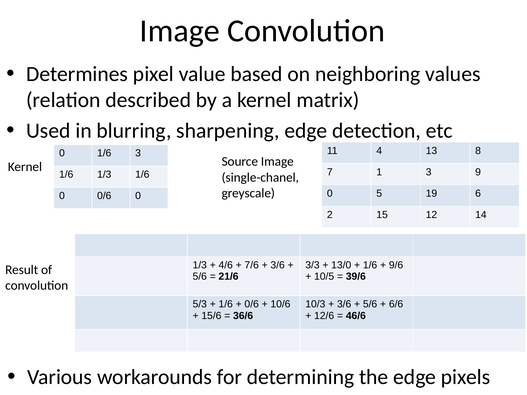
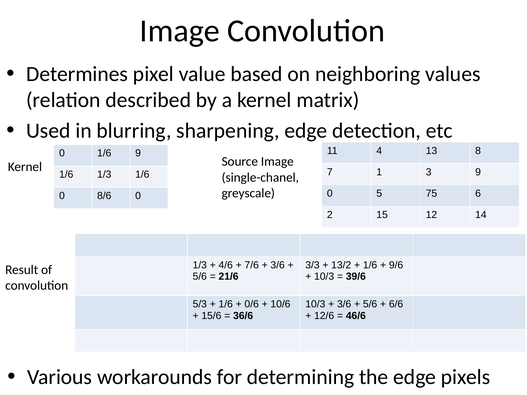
1/6 3: 3 -> 9
19: 19 -> 75
0 0/6: 0/6 -> 8/6
13/0: 13/0 -> 13/2
10/5 at (324, 277): 10/5 -> 10/3
